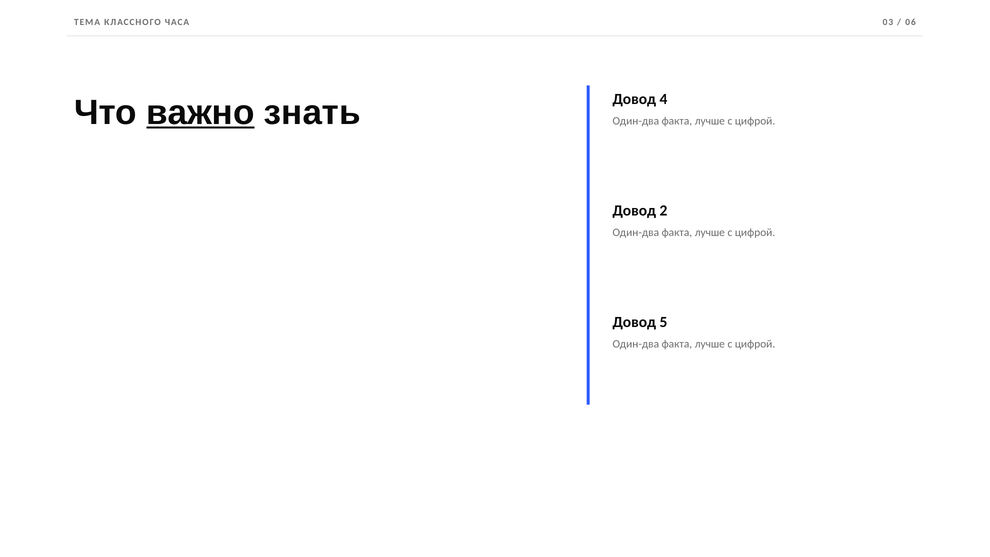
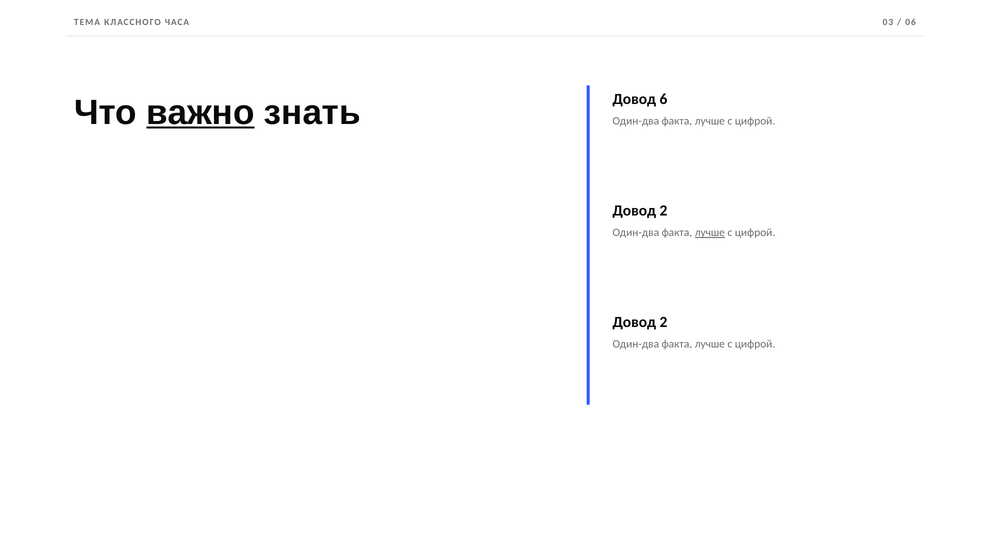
4: 4 -> 6
лучше at (710, 233) underline: none -> present
5 at (664, 322): 5 -> 2
